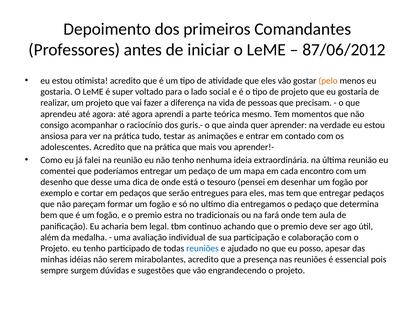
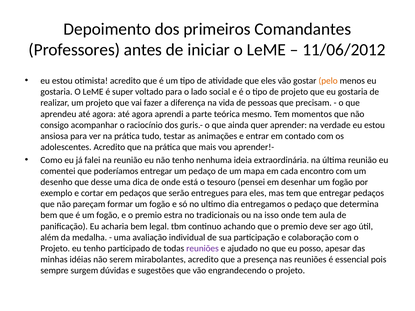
87/06/2012: 87/06/2012 -> 11/06/2012
fará: fará -> isso
reuniões at (203, 249) colour: blue -> purple
